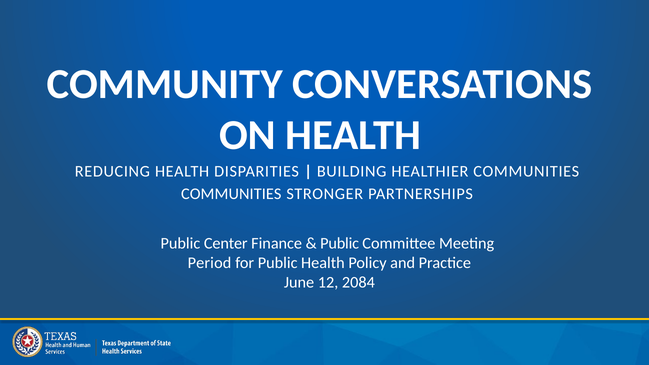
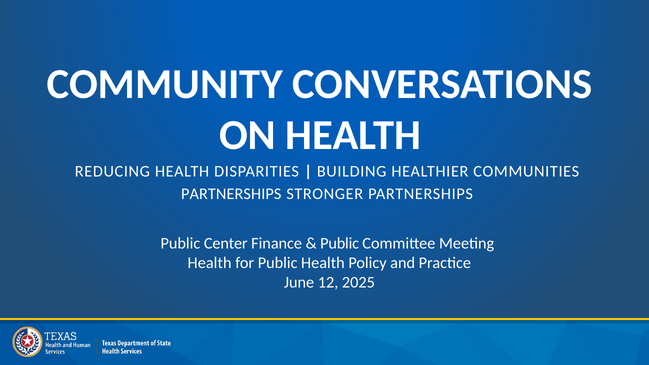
COMMUNITIES at (231, 194): COMMUNITIES -> PARTNERSHIPS
Period at (210, 263): Period -> Health
2084: 2084 -> 2025
